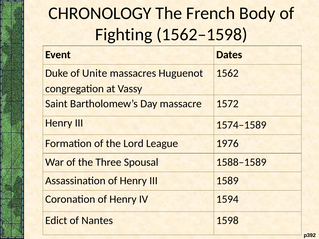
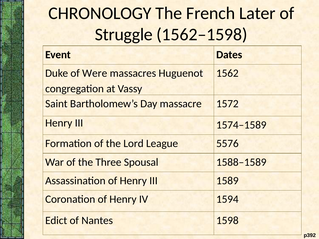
Body: Body -> Later
Fighting: Fighting -> Struggle
Unite: Unite -> Were
1976: 1976 -> 5576
